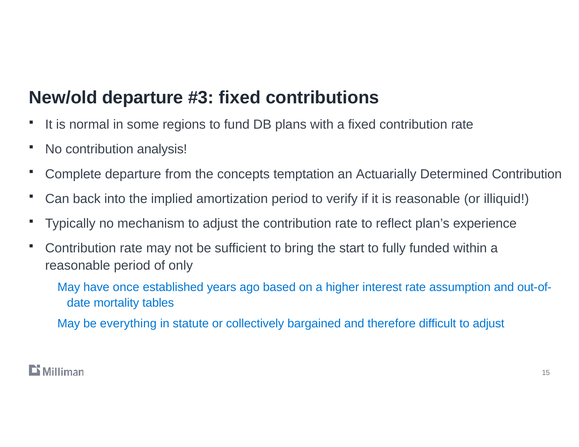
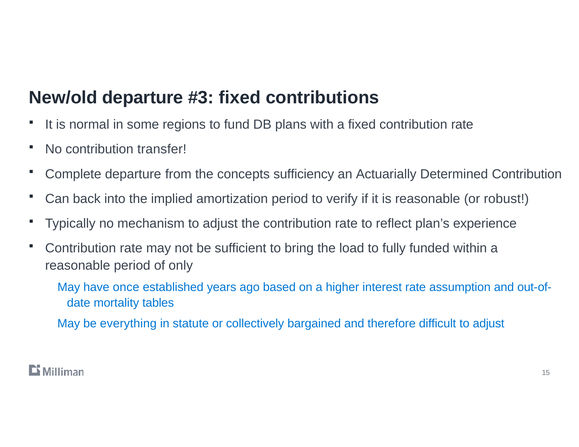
analysis: analysis -> transfer
temptation: temptation -> sufficiency
illiquid: illiquid -> robust
start: start -> load
